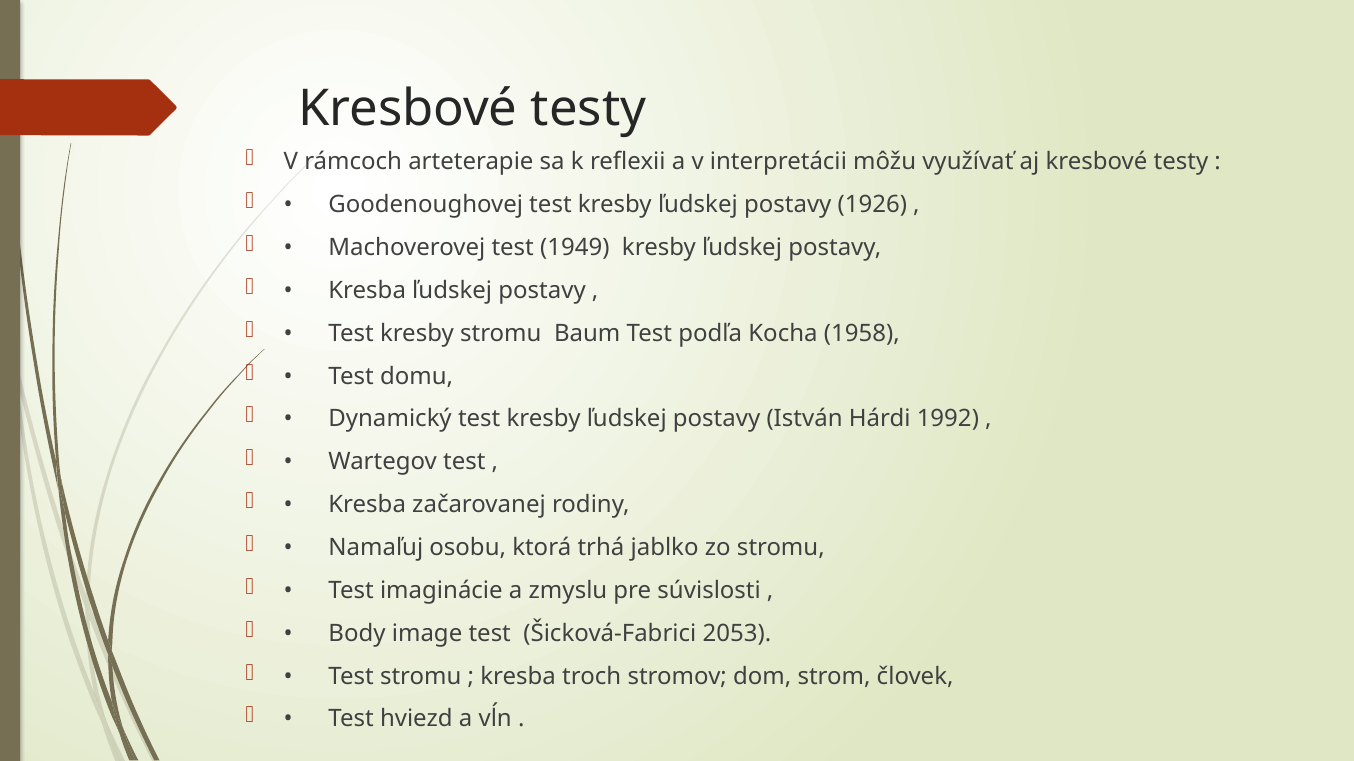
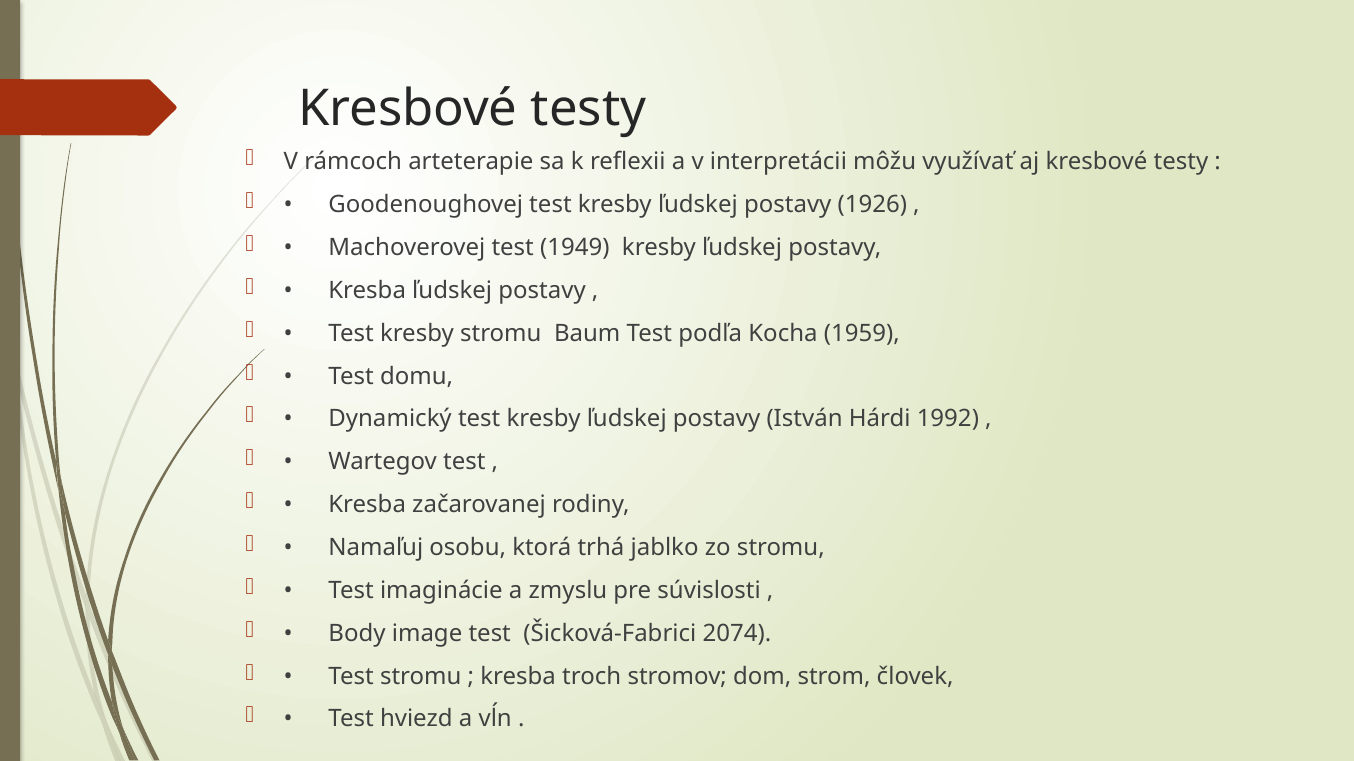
1958: 1958 -> 1959
2053: 2053 -> 2074
